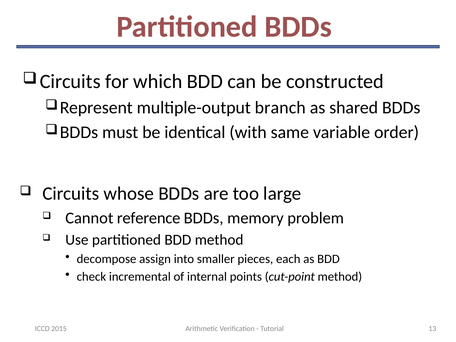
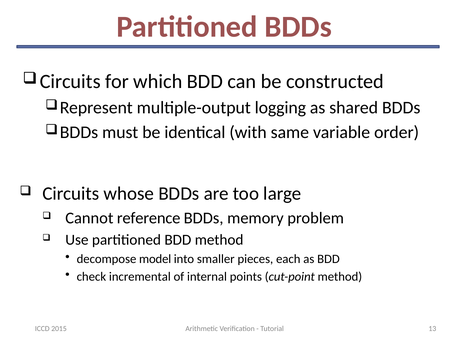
branch: branch -> logging
assign: assign -> model
